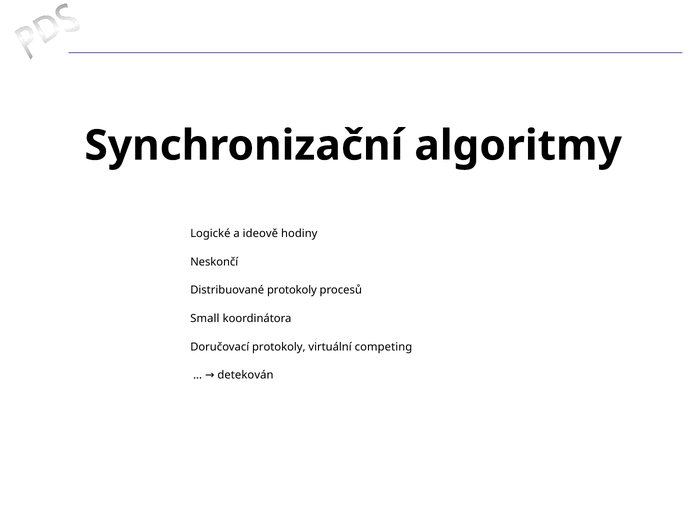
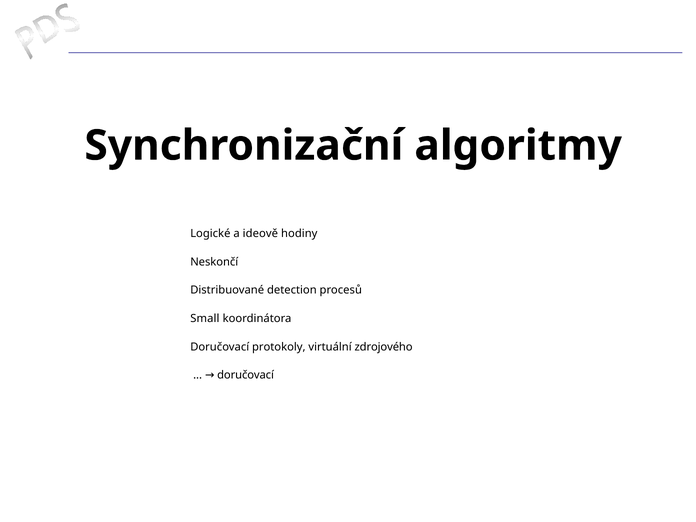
Distribuované protokoly: protokoly -> detection
competing: competing -> zdrojového
detekován at (245, 375): detekován -> doručovací
